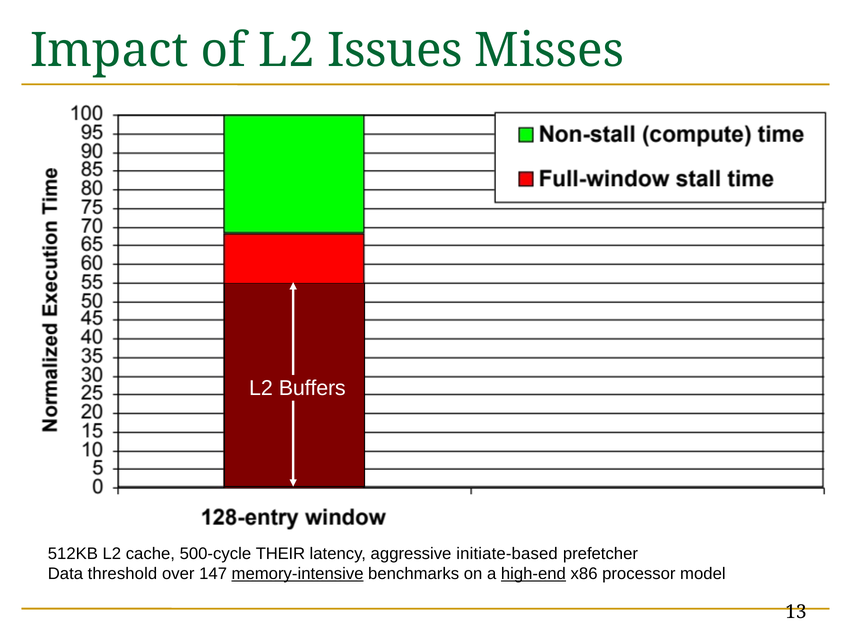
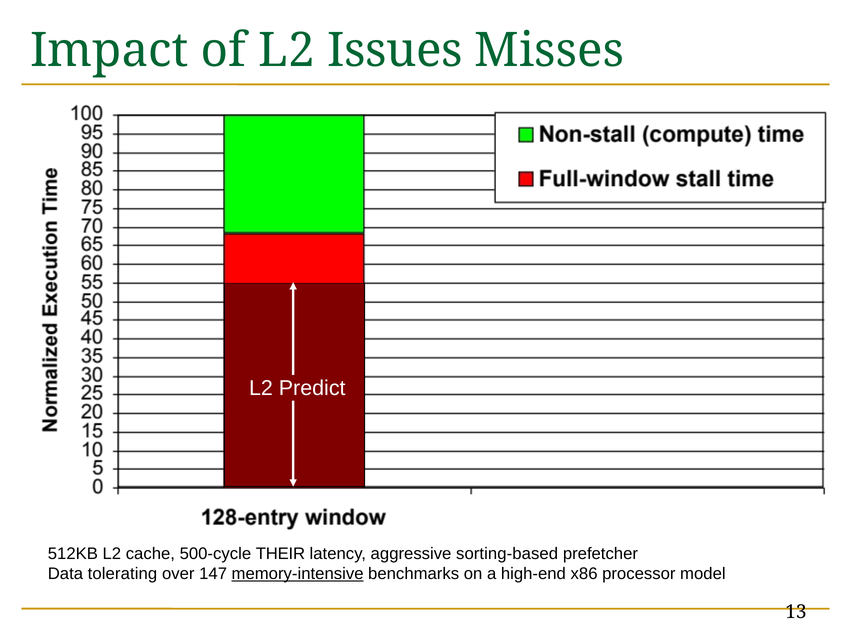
Buffers: Buffers -> Predict
initiate-based: initiate-based -> sorting-based
threshold: threshold -> tolerating
high-end underline: present -> none
